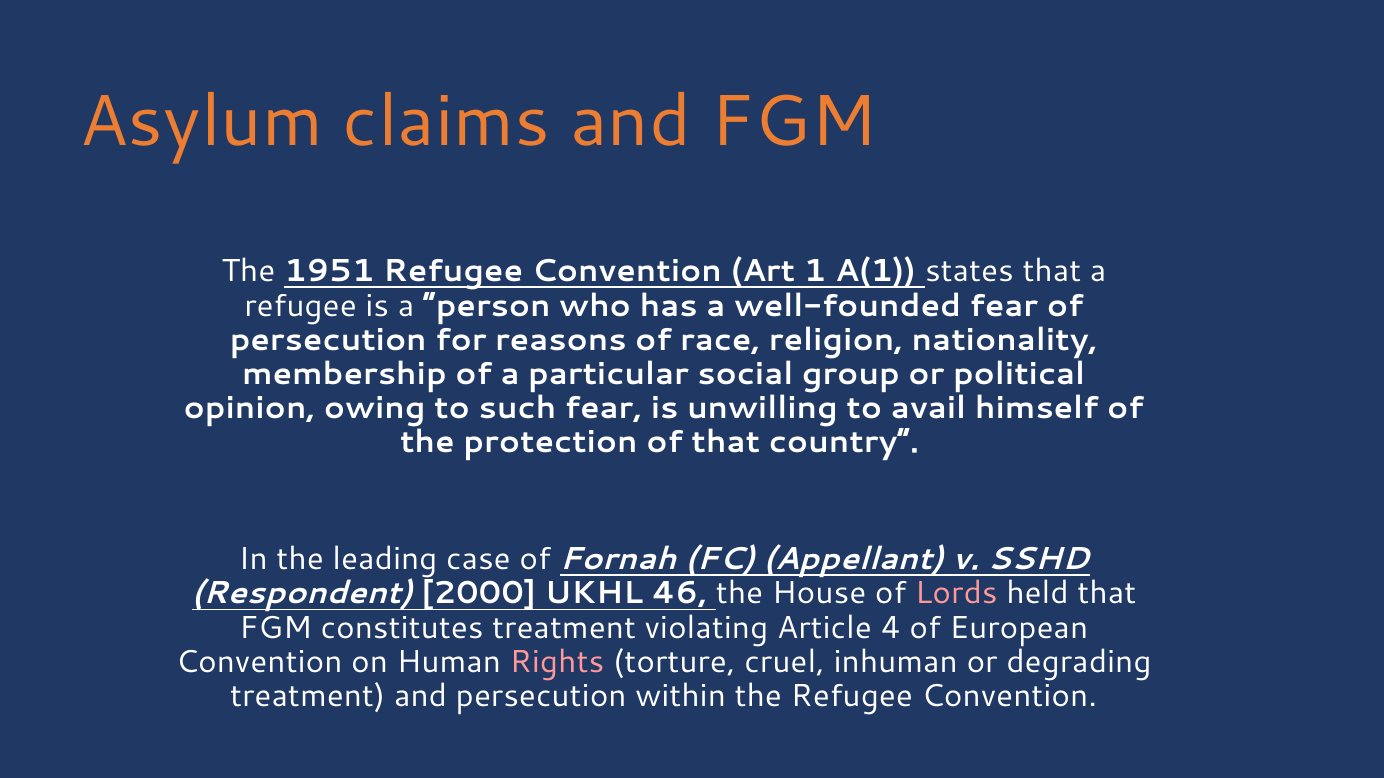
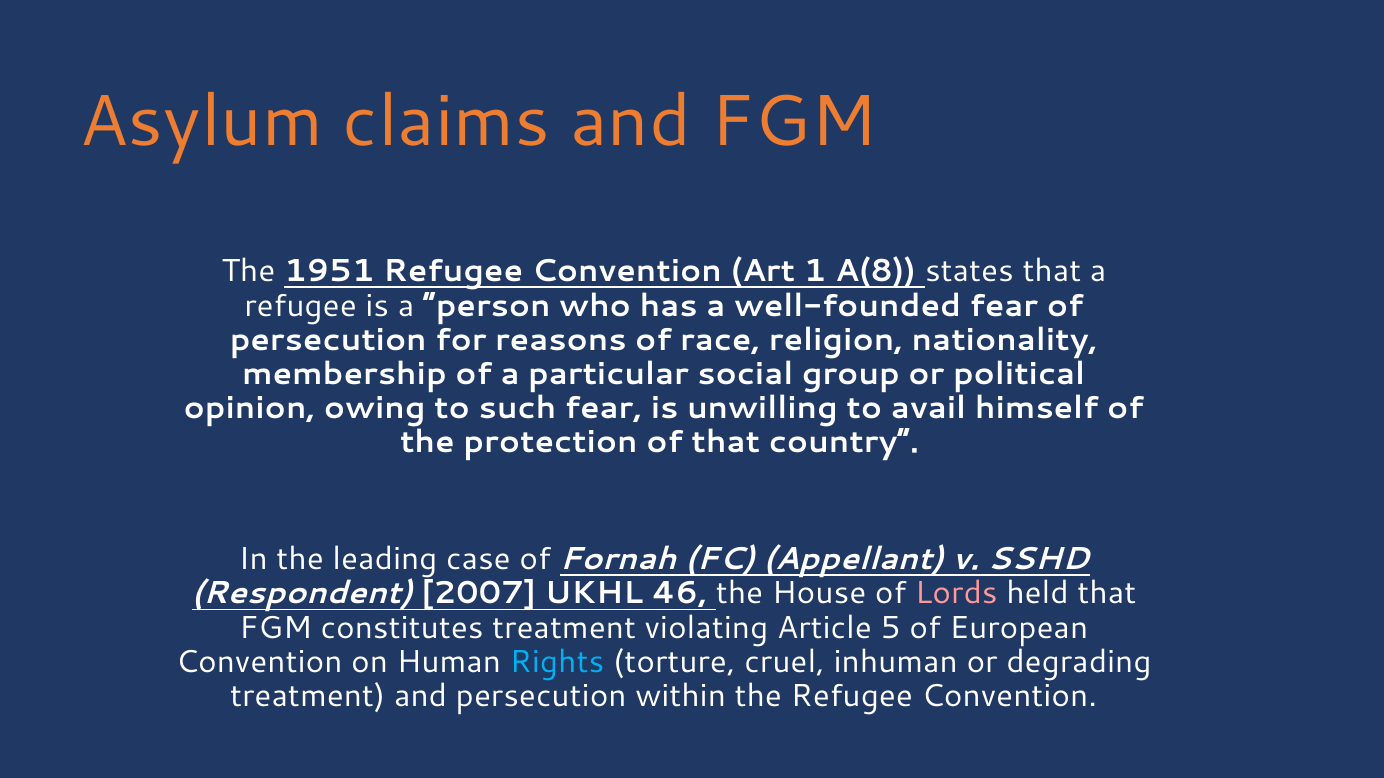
A(1: A(1 -> A(8
2000: 2000 -> 2007
4: 4 -> 5
Rights colour: pink -> light blue
